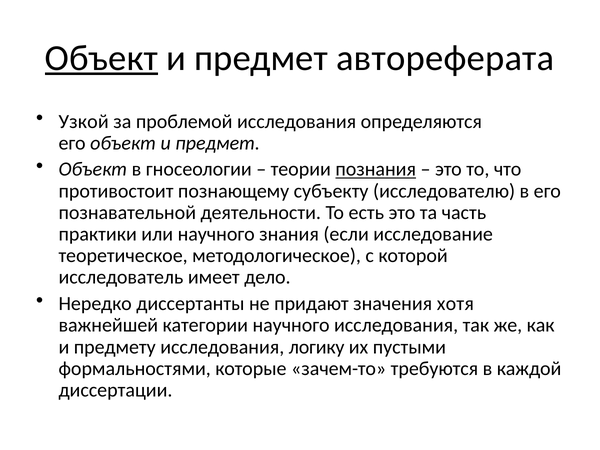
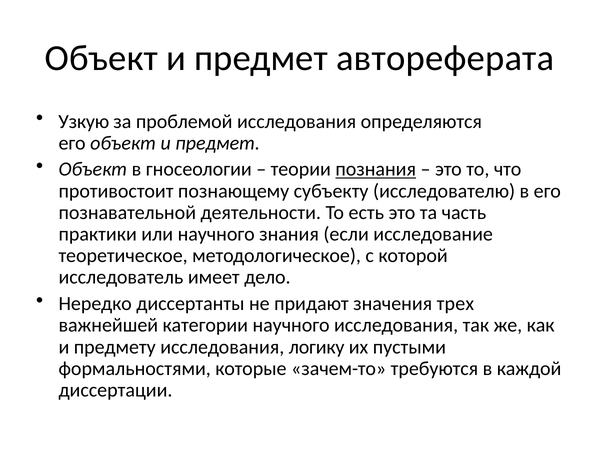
Объект at (101, 58) underline: present -> none
Узкой: Узкой -> Узкую
хотя: хотя -> трех
